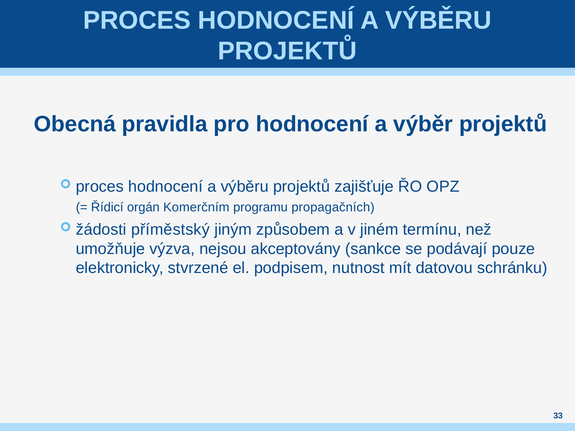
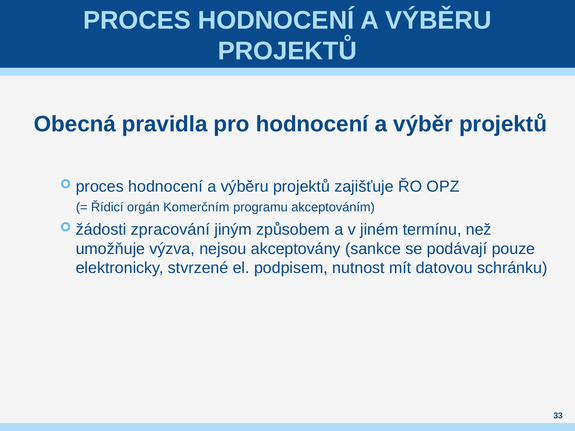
propagačních: propagačních -> akceptováním
příměstský: příměstský -> zpracování
